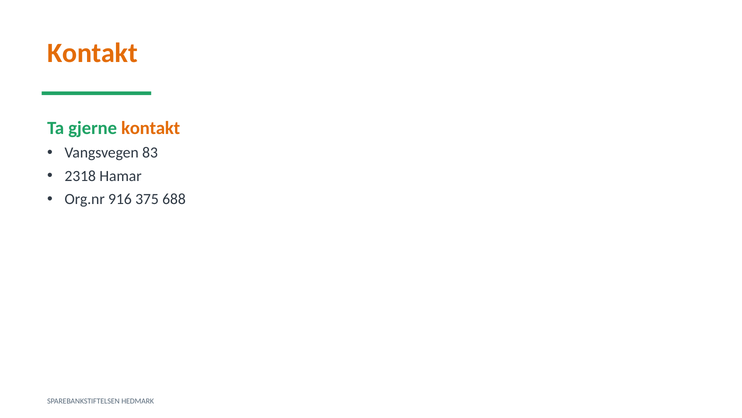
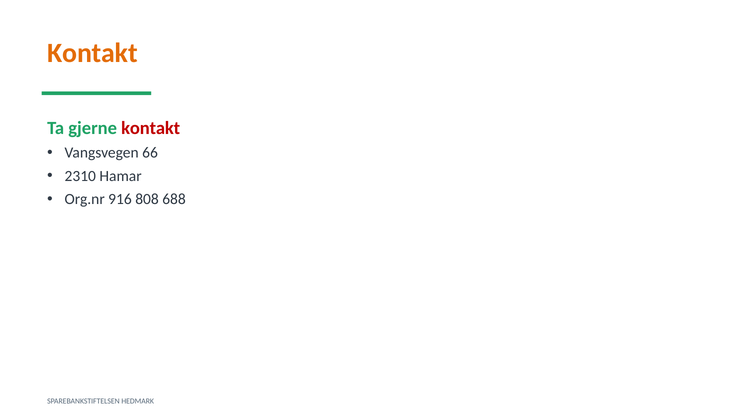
kontakt at (151, 128) colour: orange -> red
83: 83 -> 66
2318: 2318 -> 2310
375: 375 -> 808
